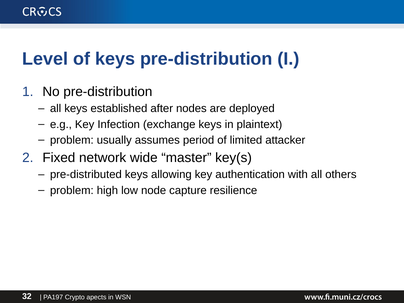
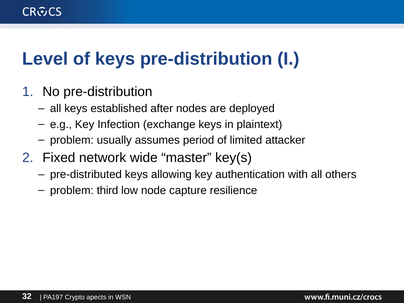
high: high -> third
